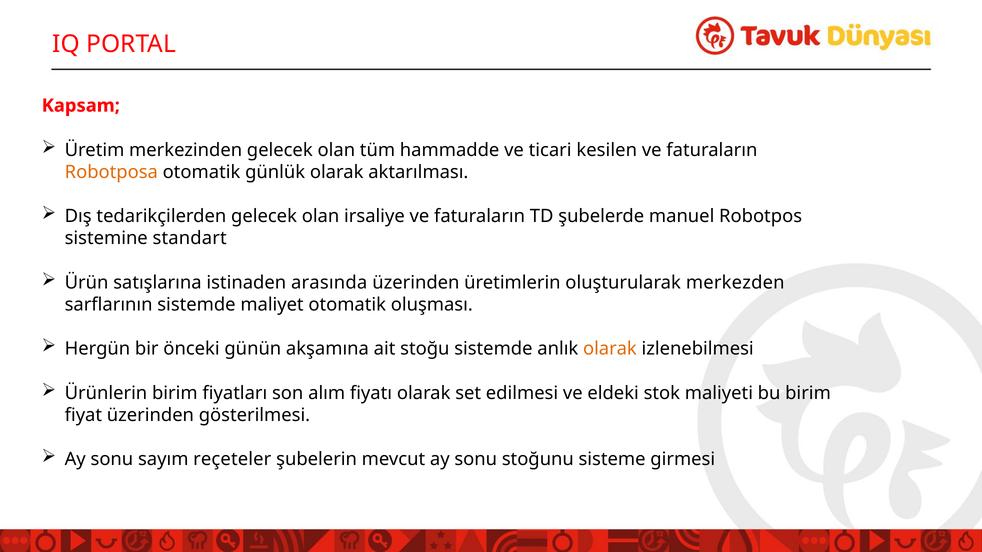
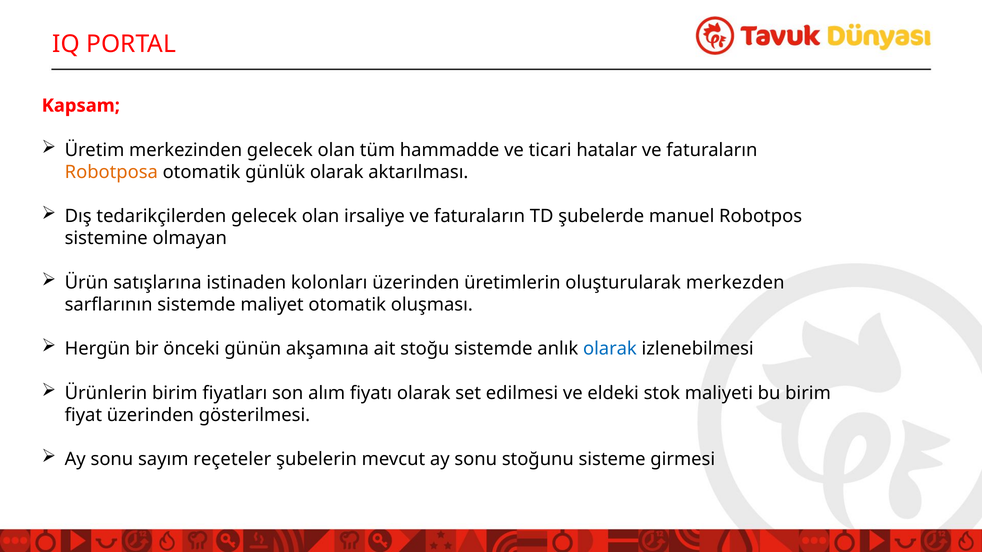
kesilen: kesilen -> hatalar
standart: standart -> olmayan
arasında: arasında -> kolonları
olarak at (610, 349) colour: orange -> blue
